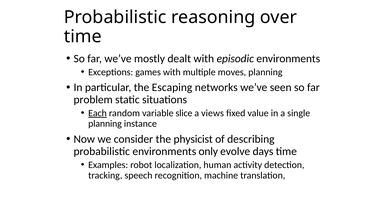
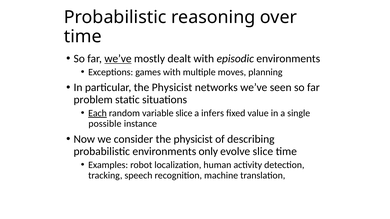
we’ve at (118, 59) underline: none -> present
particular the Escaping: Escaping -> Physicist
views: views -> infers
planning at (105, 124): planning -> possible
evolve days: days -> slice
